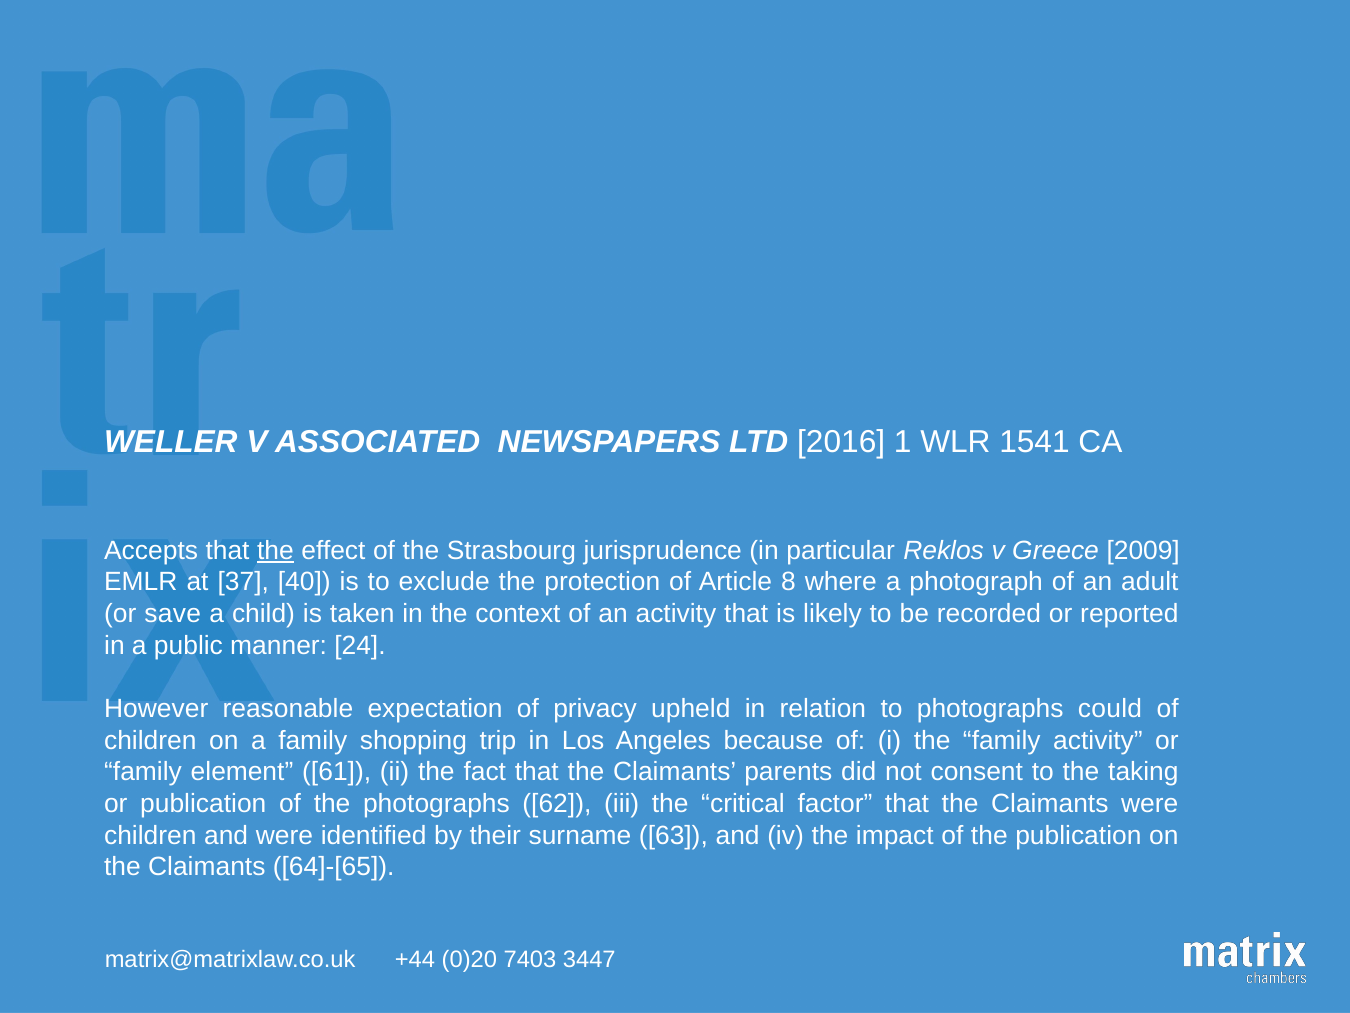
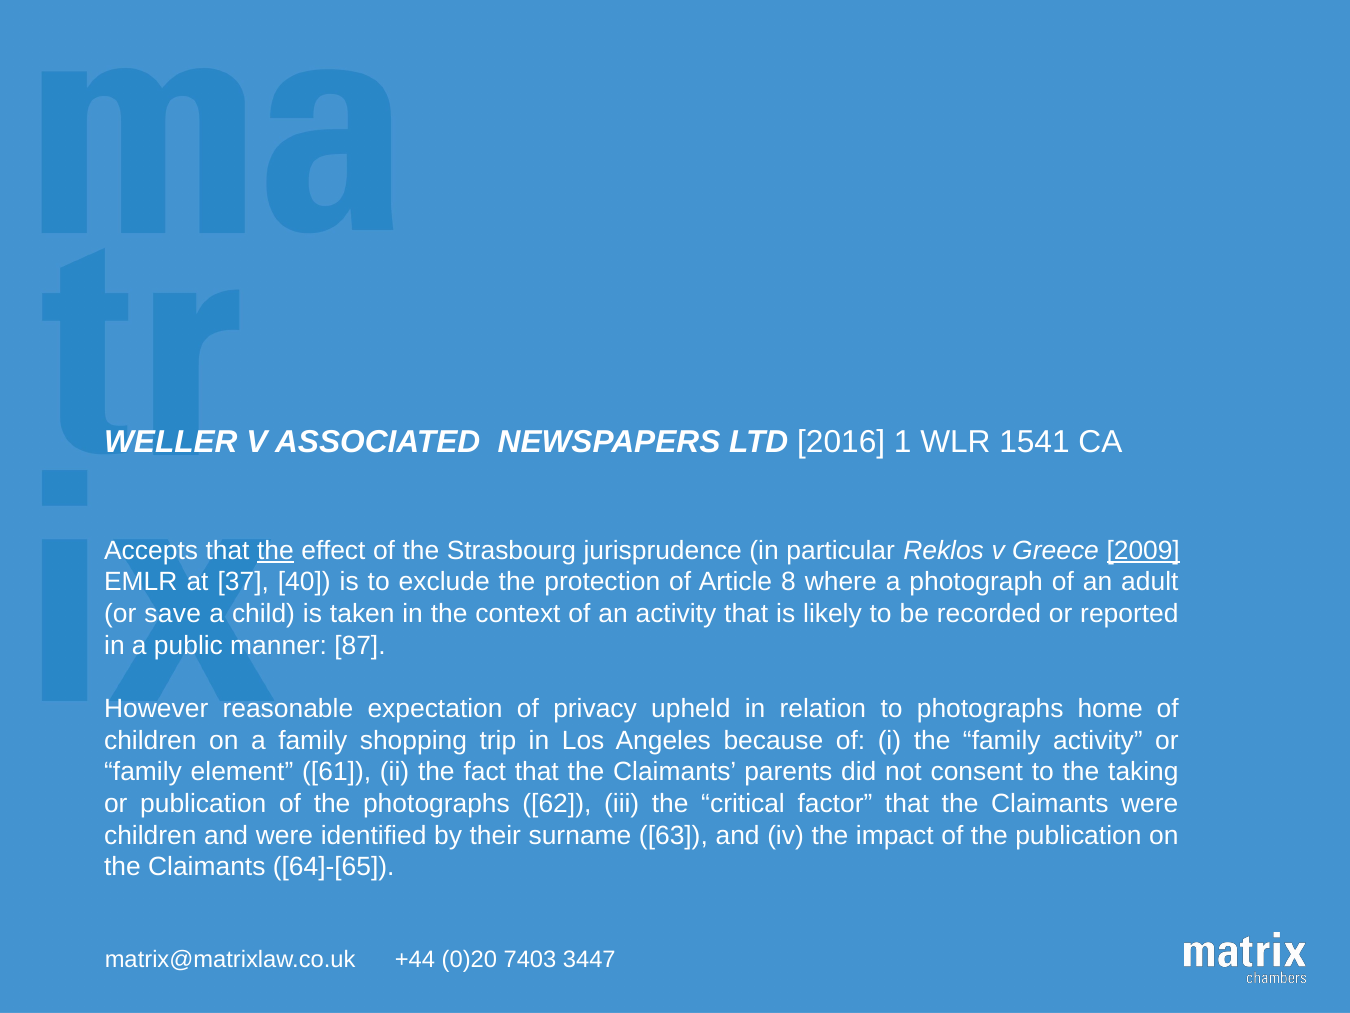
2009 underline: none -> present
24: 24 -> 87
could: could -> home
